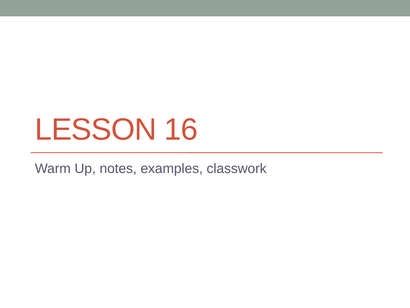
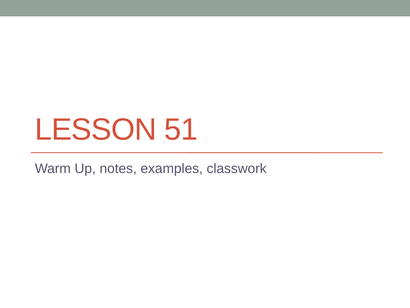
16: 16 -> 51
